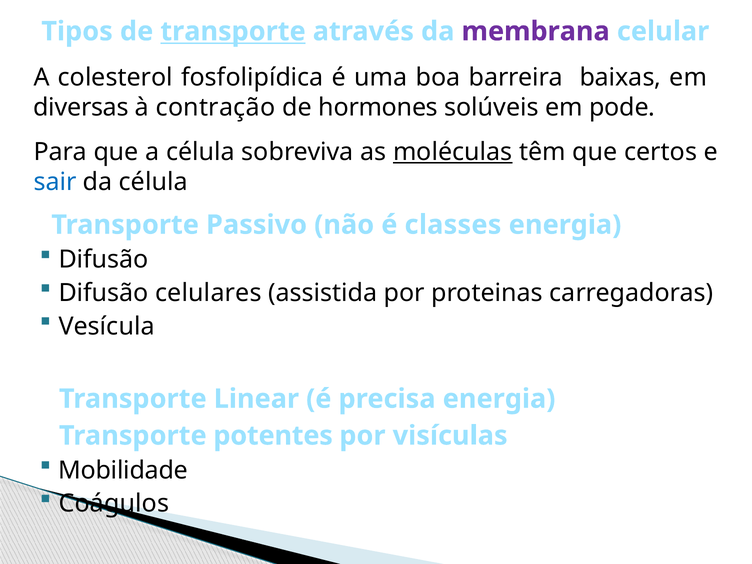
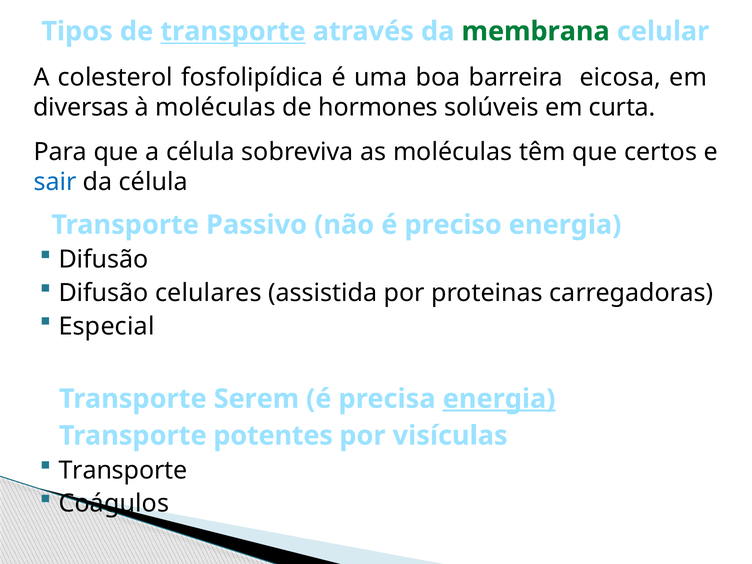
membrana colour: purple -> green
baixas: baixas -> eicosa
à contração: contração -> moléculas
pode: pode -> curta
moléculas at (453, 152) underline: present -> none
classes: classes -> preciso
Vesícula: Vesícula -> Especial
Linear: Linear -> Serem
energia at (499, 399) underline: none -> present
Mobilidade at (123, 470): Mobilidade -> Transporte
